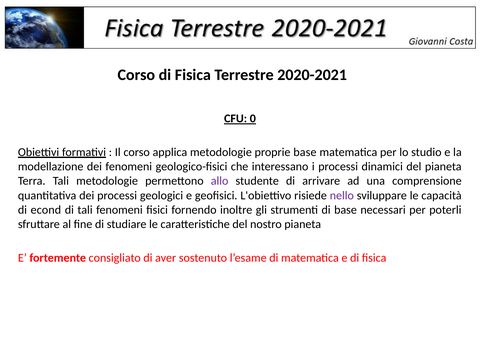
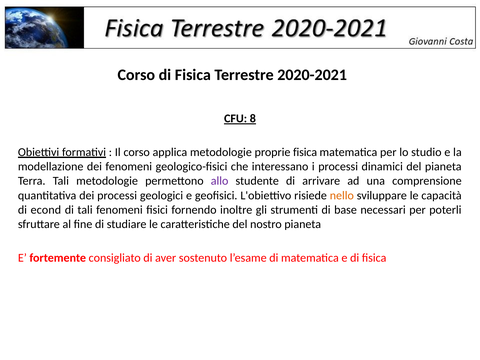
0: 0 -> 8
proprie base: base -> fisica
nello colour: purple -> orange
